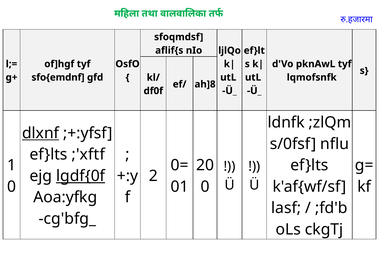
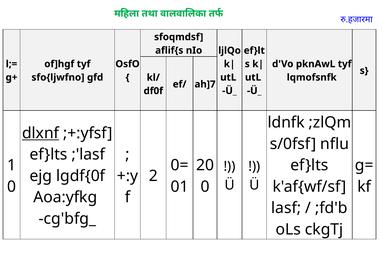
sfo{emdnf: sfo{emdnf -> sfo{ljwfno
ah]8: ah]8 -> ah]7
;'xftf: ;'xftf -> ;'lasf
lgdf{0f underline: present -> none
